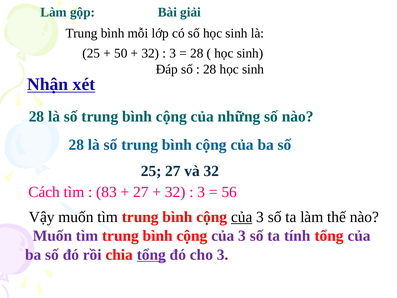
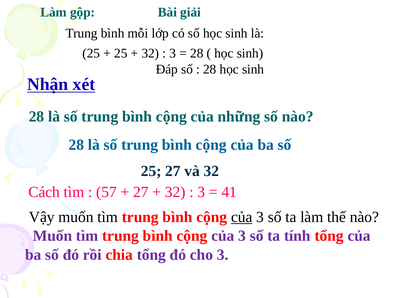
50 at (121, 53): 50 -> 25
83: 83 -> 57
56: 56 -> 41
tổng at (151, 255) underline: present -> none
